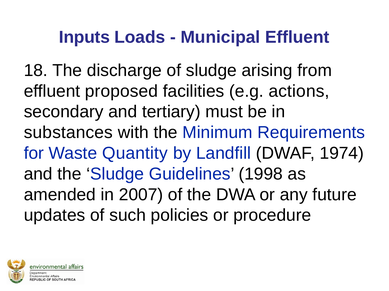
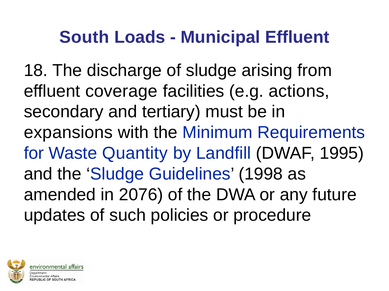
Inputs: Inputs -> South
proposed: proposed -> coverage
substances: substances -> expansions
1974: 1974 -> 1995
2007: 2007 -> 2076
